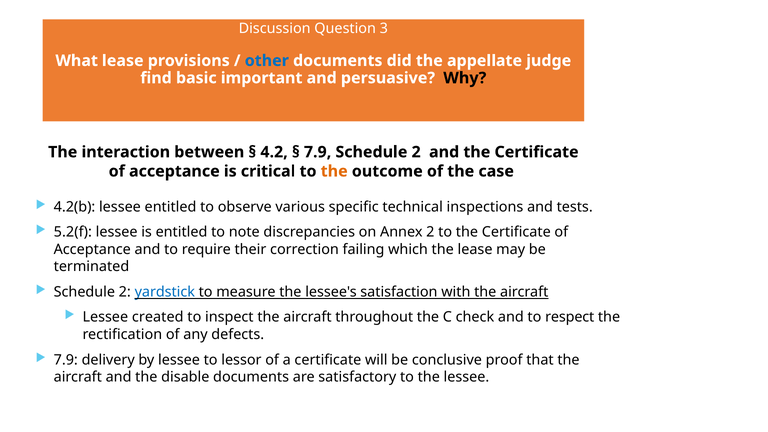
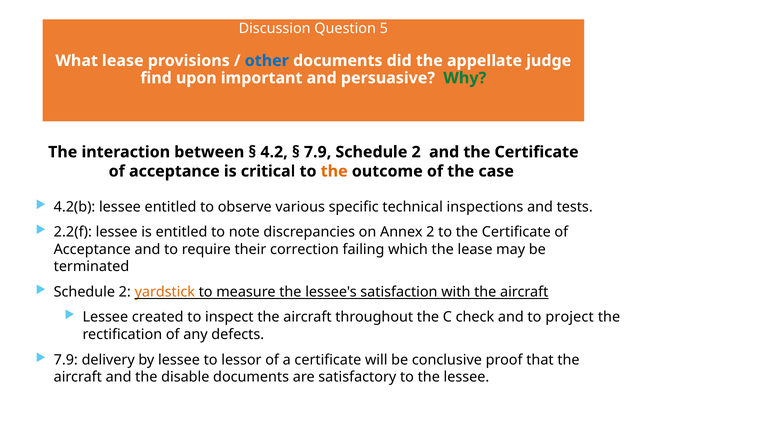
3: 3 -> 5
basic: basic -> upon
Why colour: black -> green
5.2(f: 5.2(f -> 2.2(f
yardstick colour: blue -> orange
respect: respect -> project
